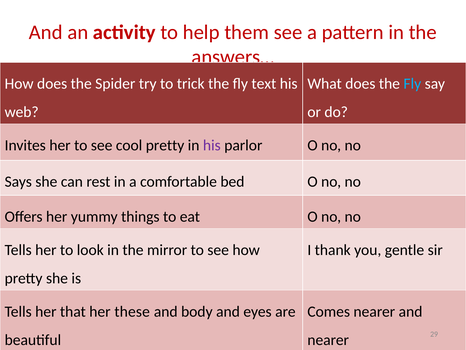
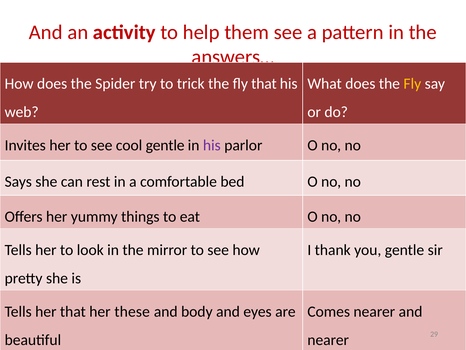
fly text: text -> that
Fly at (412, 84) colour: light blue -> yellow
cool pretty: pretty -> gentle
